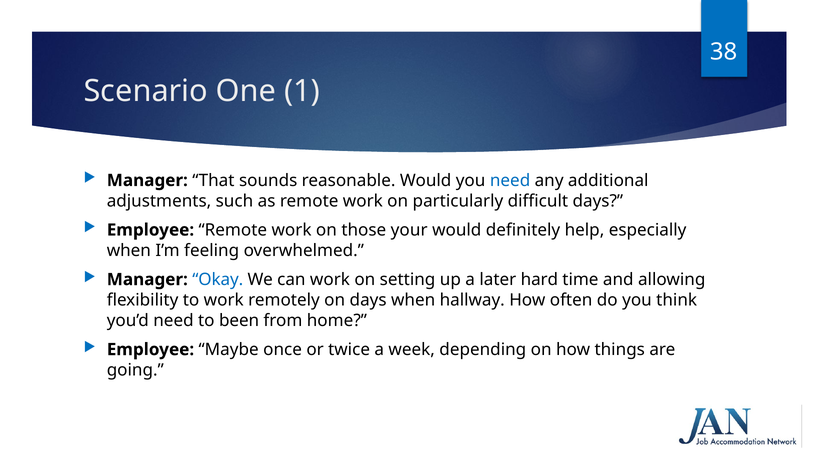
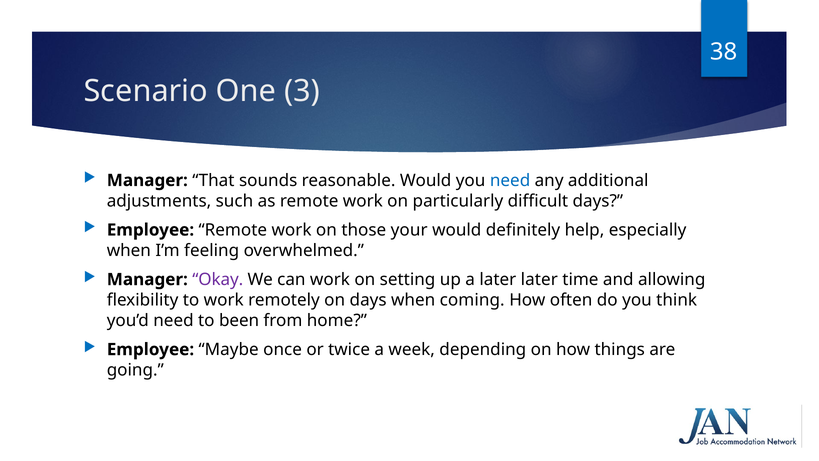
1: 1 -> 3
Okay colour: blue -> purple
later hard: hard -> later
hallway: hallway -> coming
